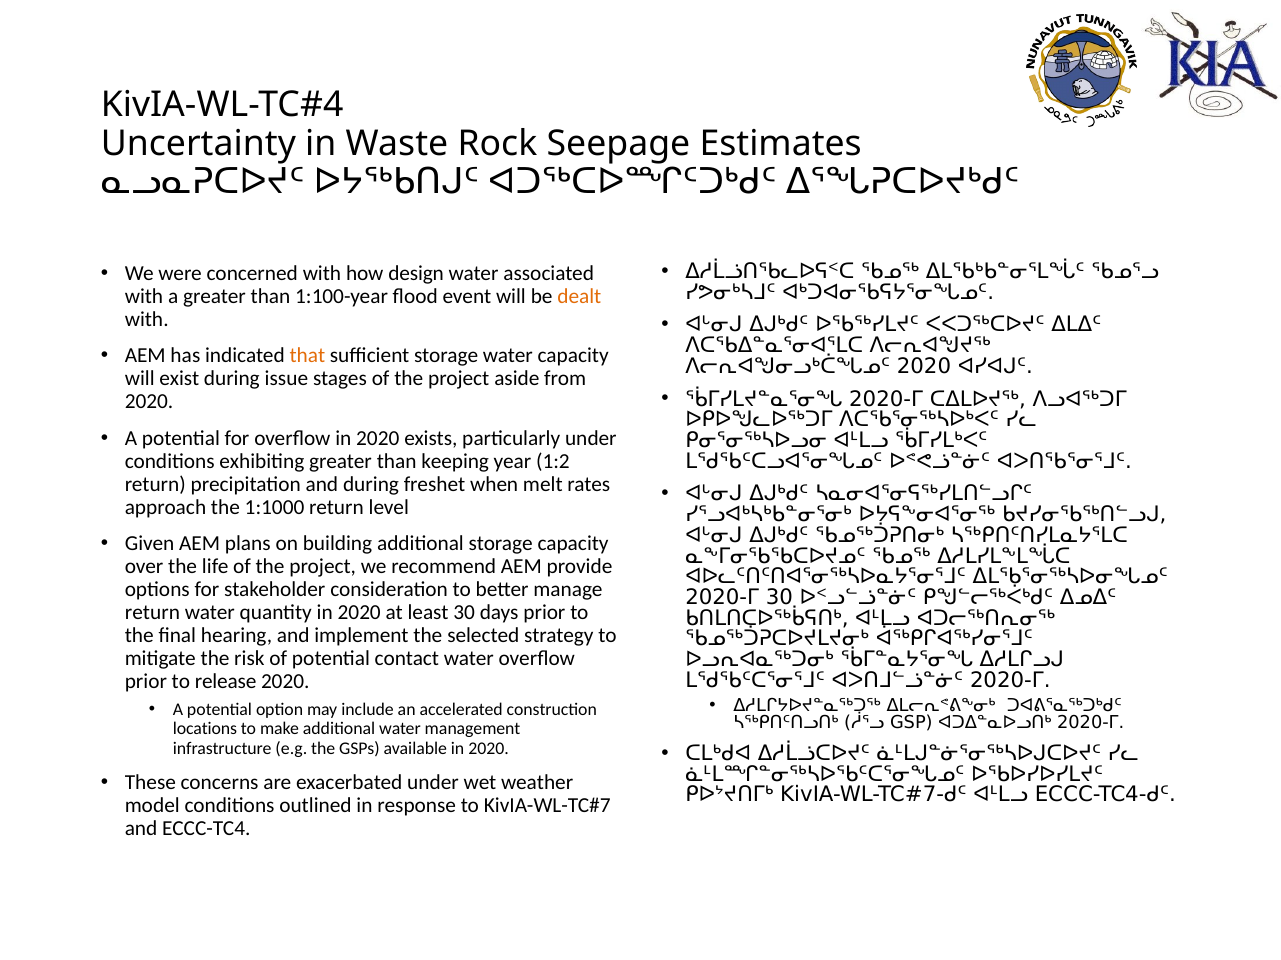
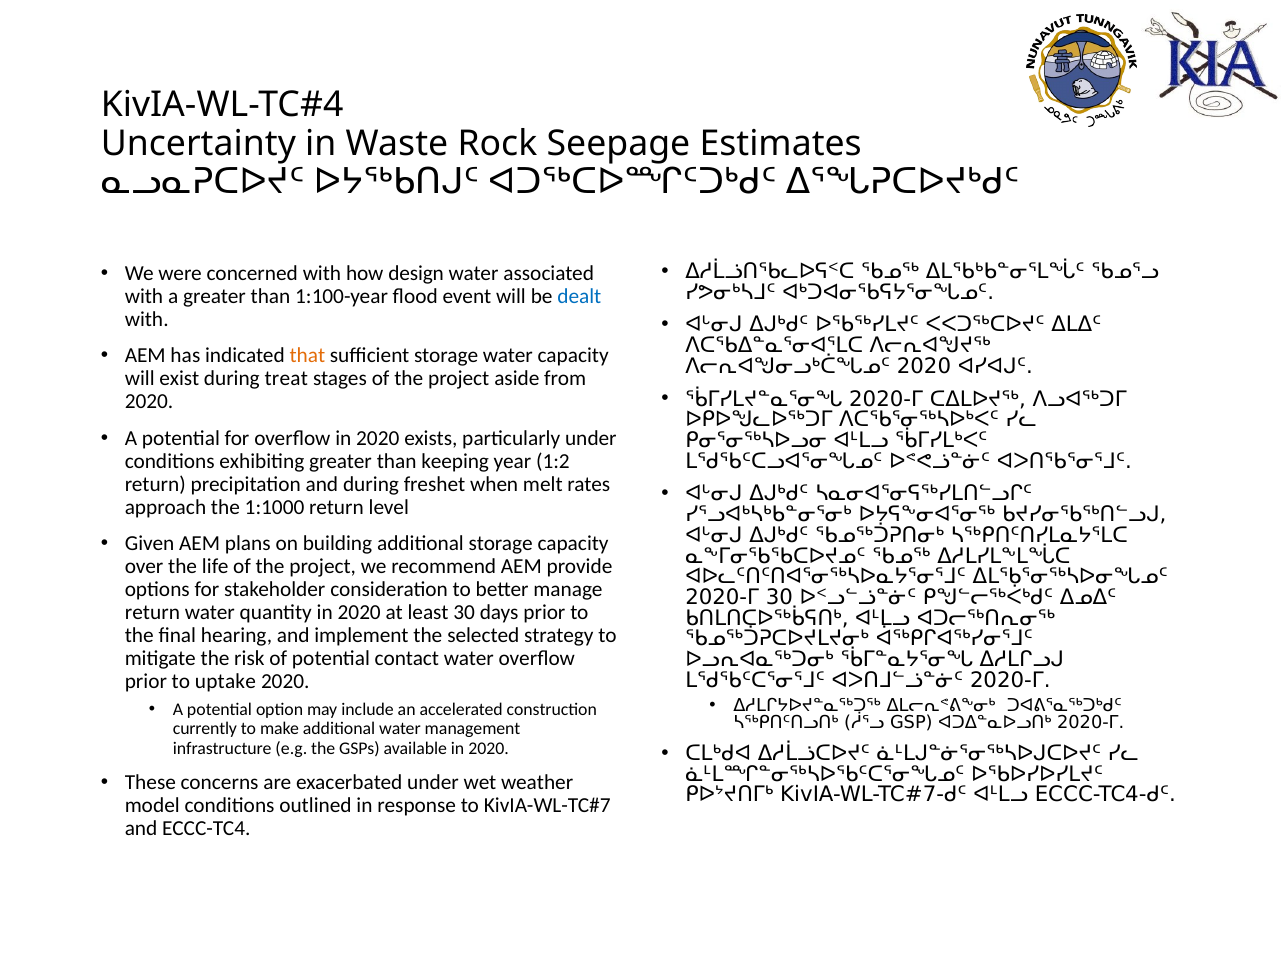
dealt colour: orange -> blue
issue: issue -> treat
release: release -> uptake
locations: locations -> currently
